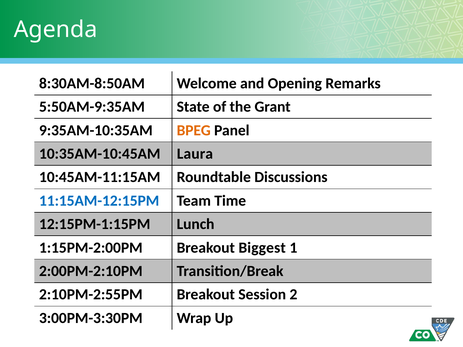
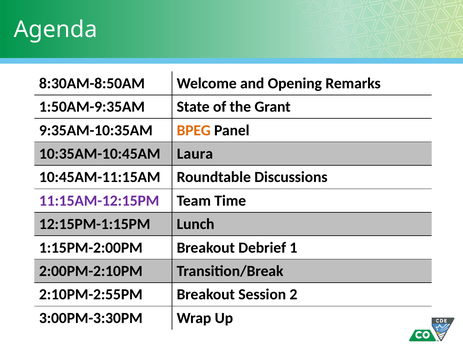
5:50AM-9:35AM: 5:50AM-9:35AM -> 1:50AM-9:35AM
11:15AM-12:15PM colour: blue -> purple
Biggest: Biggest -> Debrief
